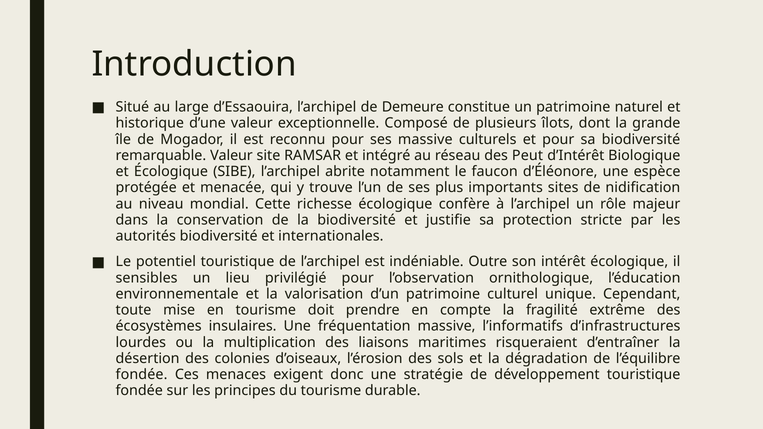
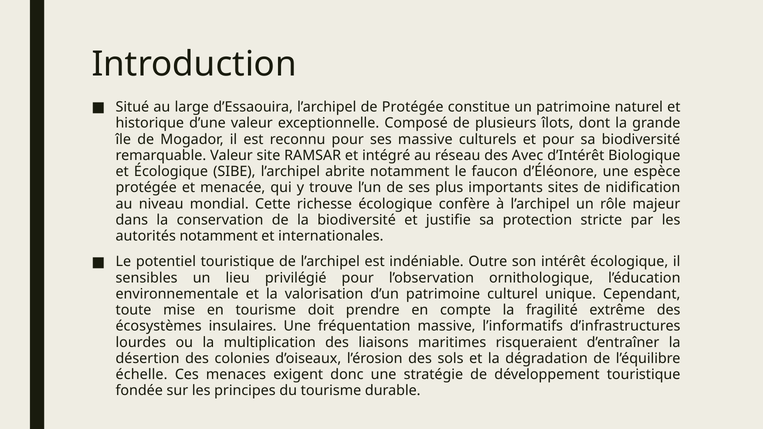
de Demeure: Demeure -> Protégée
Peut: Peut -> Avec
autorités biodiversité: biodiversité -> notamment
fondée at (142, 375): fondée -> échelle
